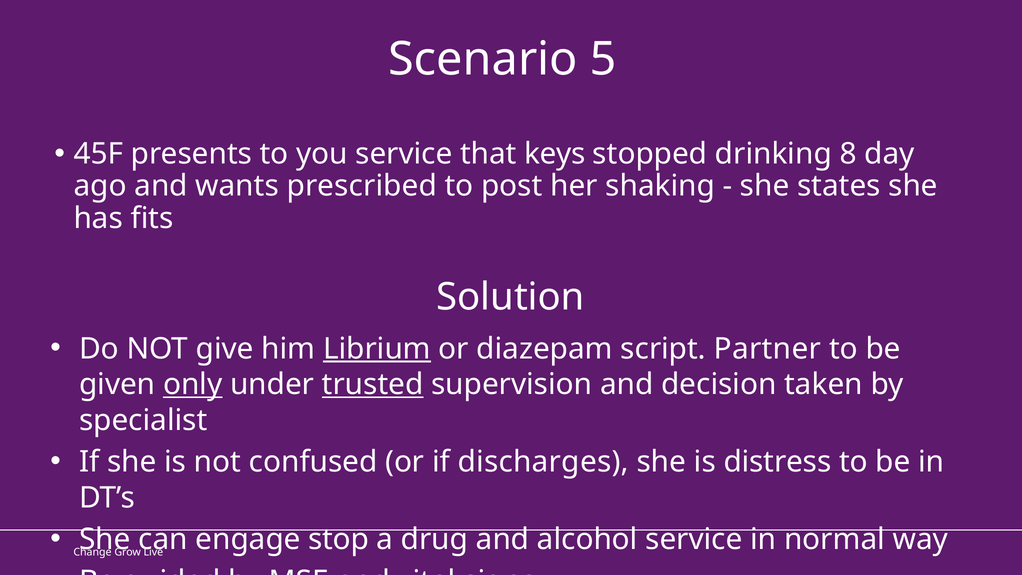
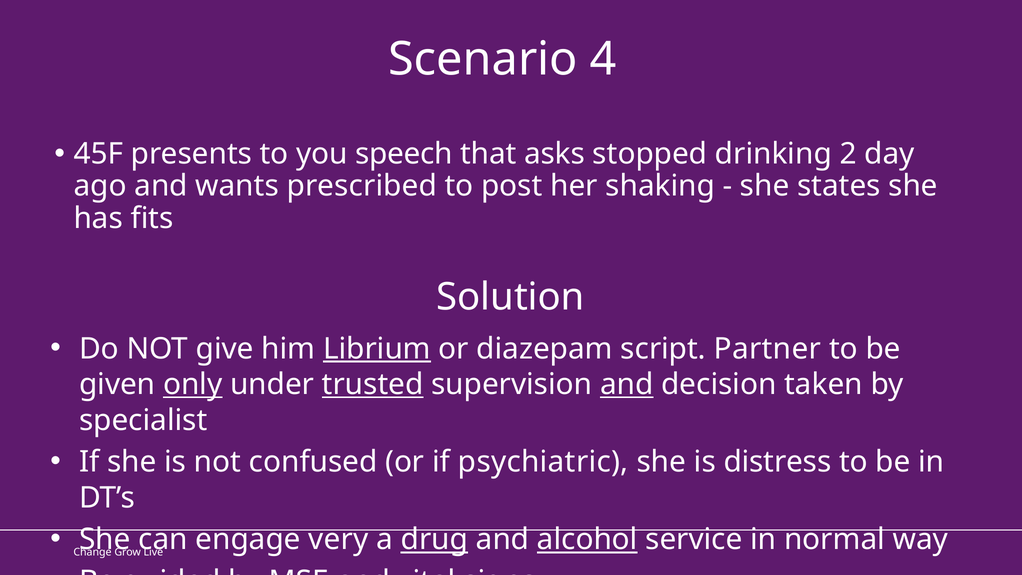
5: 5 -> 4
you service: service -> speech
keys: keys -> asks
8: 8 -> 2
and at (627, 384) underline: none -> present
discharges: discharges -> psychiatric
stop: stop -> very
drug underline: none -> present
alcohol underline: none -> present
